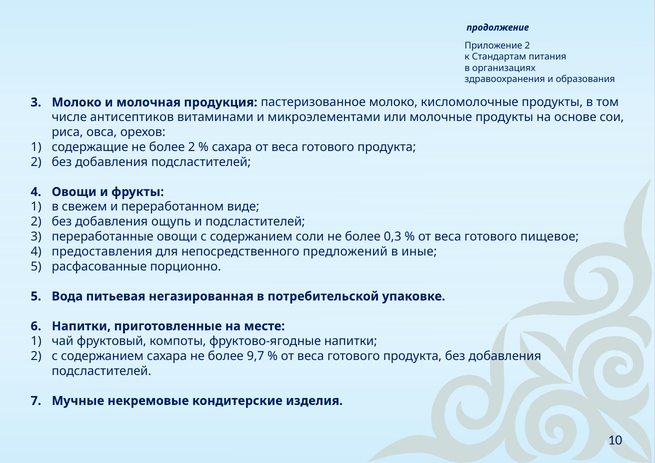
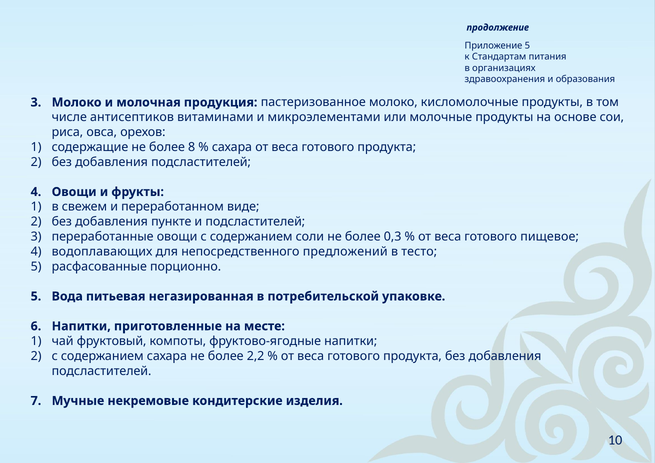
Приложение 2: 2 -> 5
более 2: 2 -> 8
ощупь: ощупь -> пункте
предоставления: предоставления -> водоплавающих
иные: иные -> тесто
9,7: 9,7 -> 2,2
